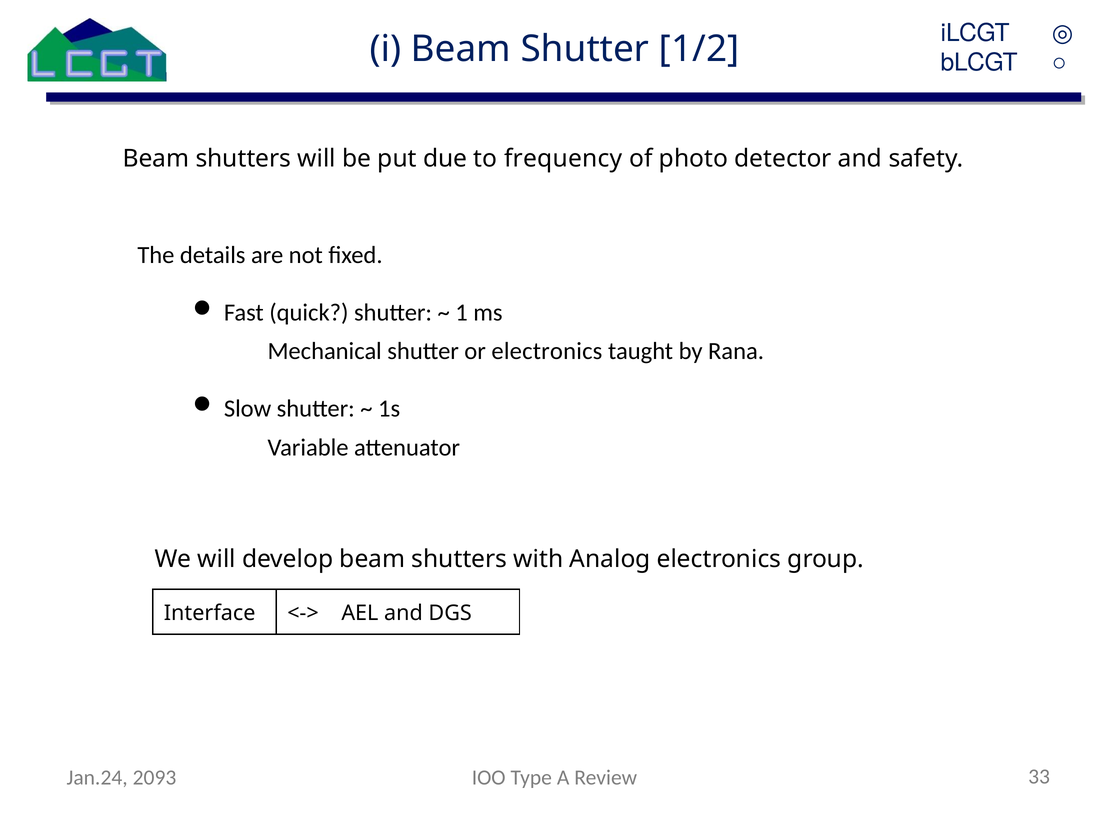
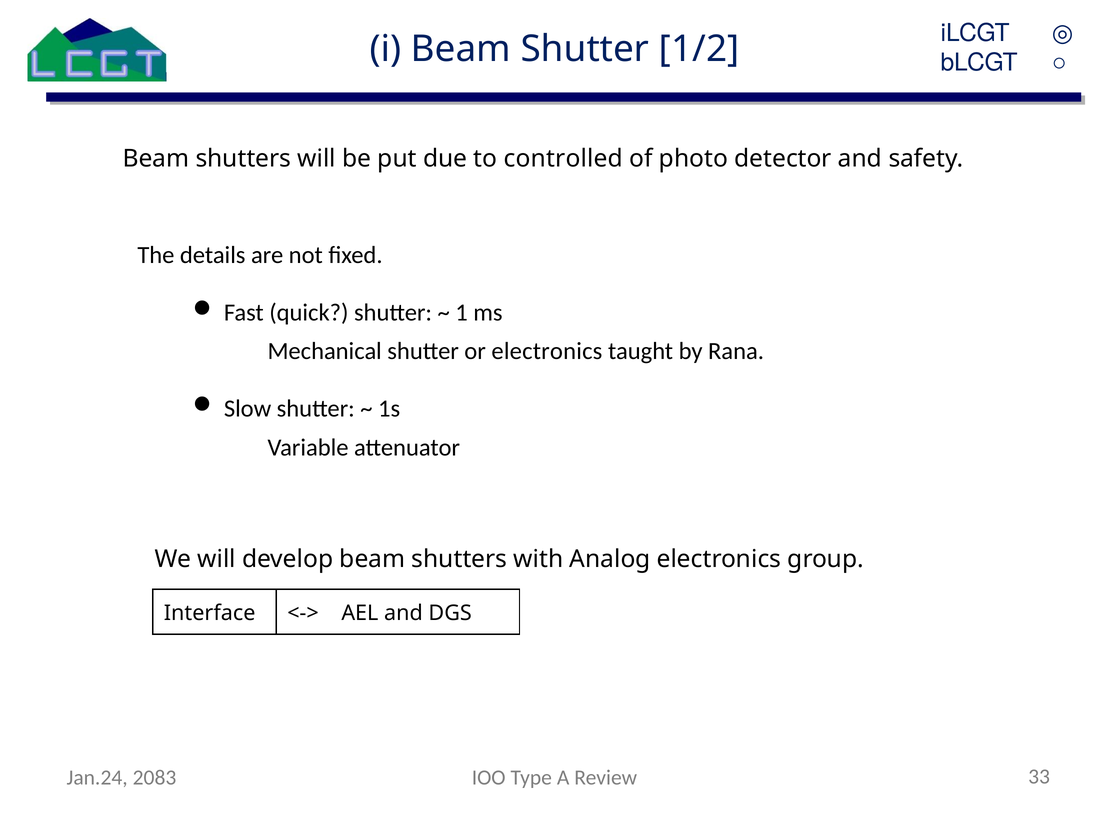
frequency: frequency -> controlled
2093: 2093 -> 2083
